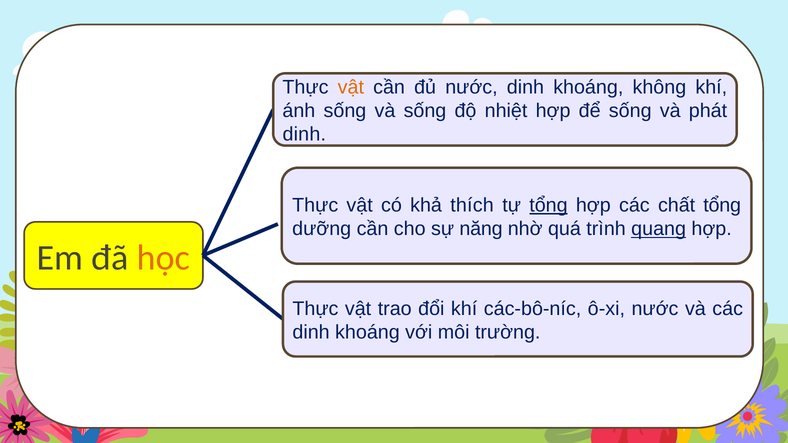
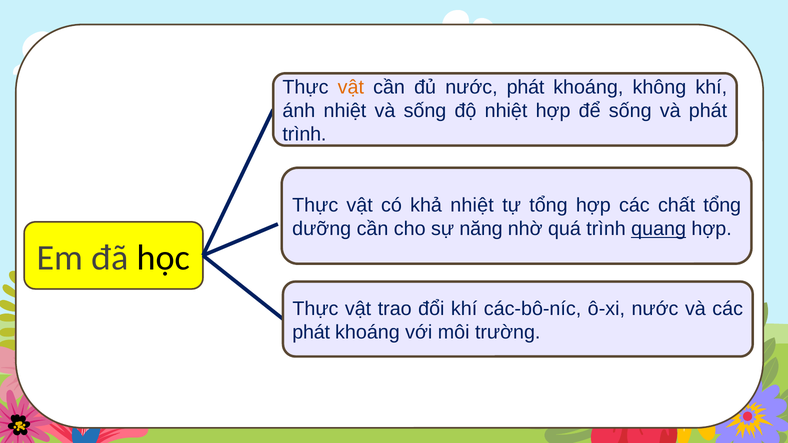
nước dinh: dinh -> phát
ánh sống: sống -> nhiệt
dinh at (304, 134): dinh -> trình
khả thích: thích -> nhiệt
tổng at (548, 205) underline: present -> none
học colour: orange -> black
dinh at (311, 332): dinh -> phát
